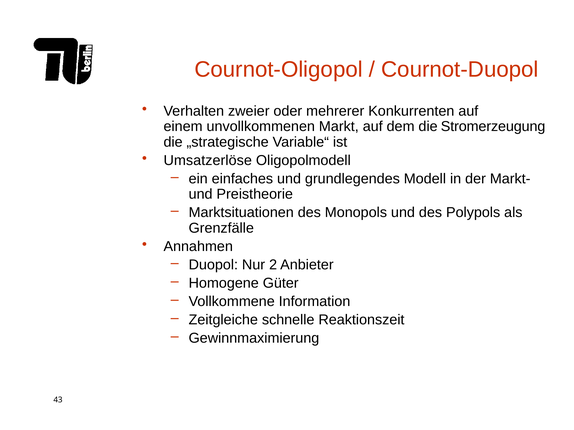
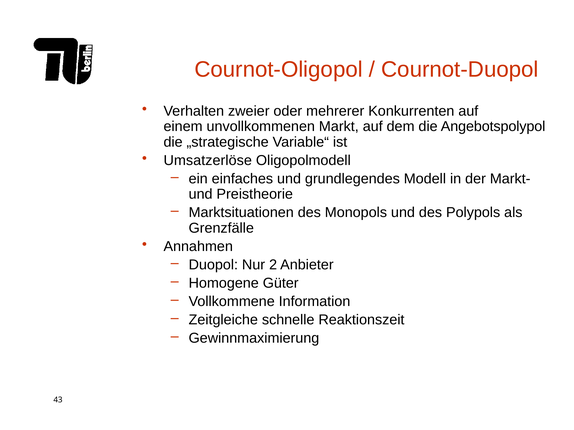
Stromerzeugung: Stromerzeugung -> Angebotspolypol
